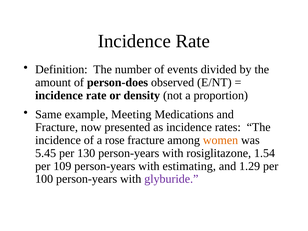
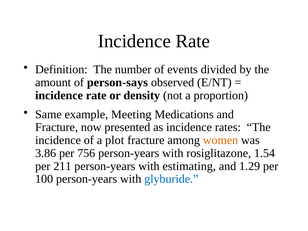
person-does: person-does -> person-says
rose: rose -> plot
5.45: 5.45 -> 3.86
130: 130 -> 756
109: 109 -> 211
glyburide colour: purple -> blue
